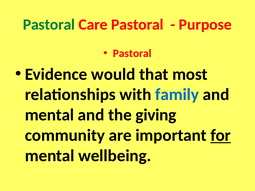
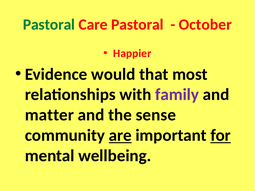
Purpose: Purpose -> October
Pastoral at (132, 54): Pastoral -> Happier
family colour: blue -> purple
mental at (49, 115): mental -> matter
giving: giving -> sense
are underline: none -> present
